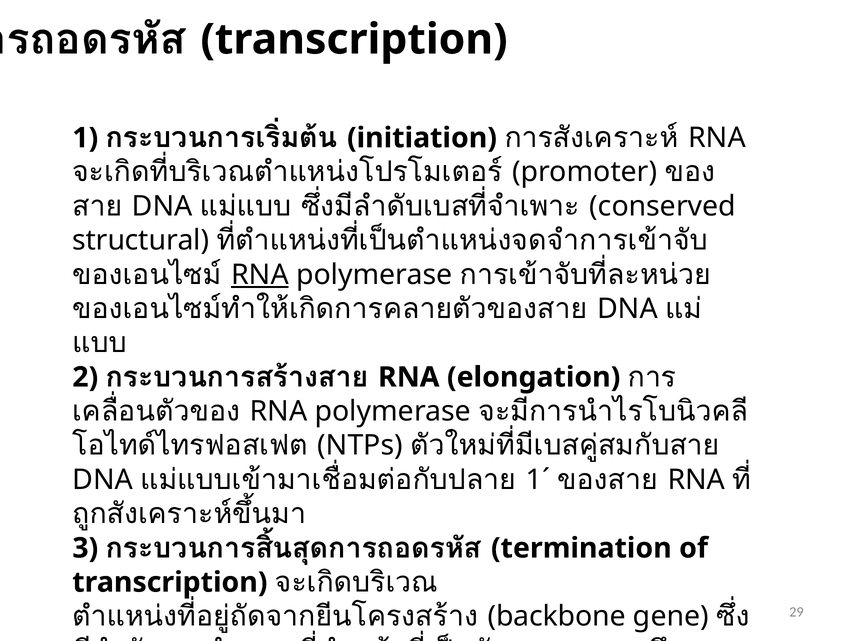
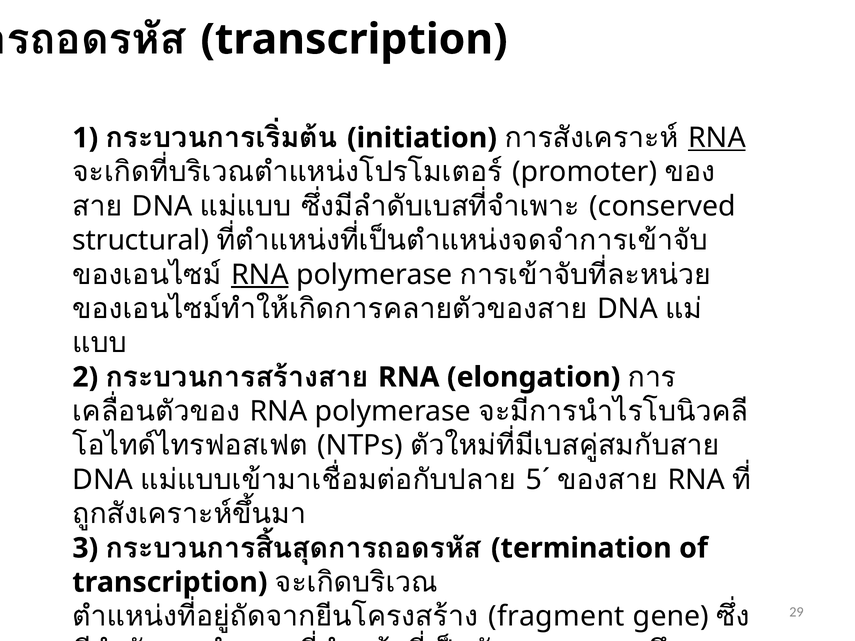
RNA at (717, 138) underline: none -> present
1´: 1´ -> 5´
backbone: backbone -> fragment
